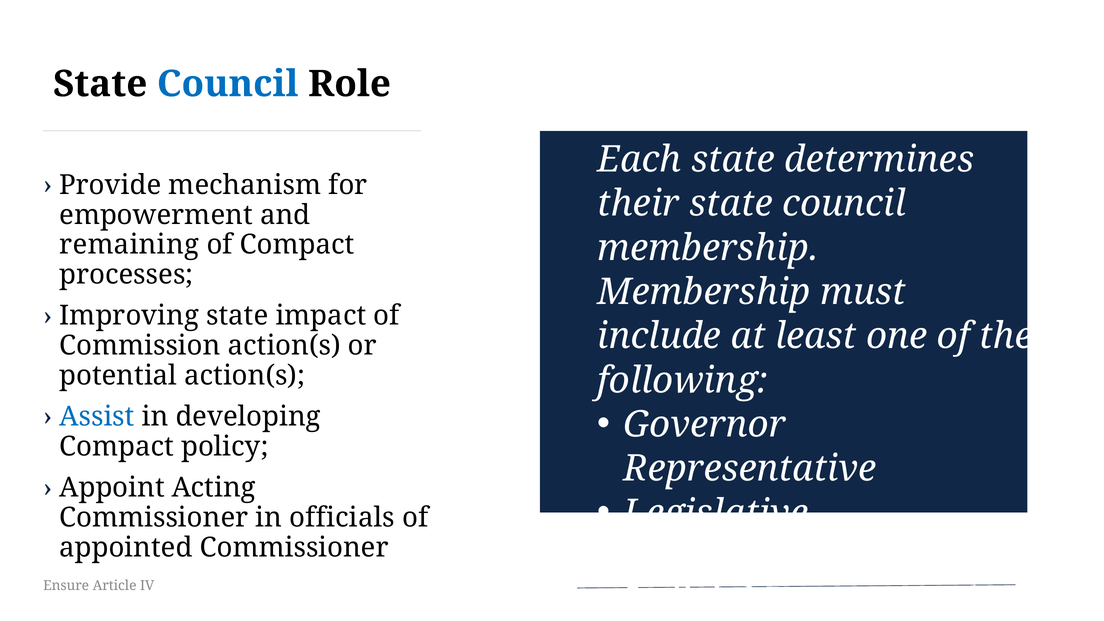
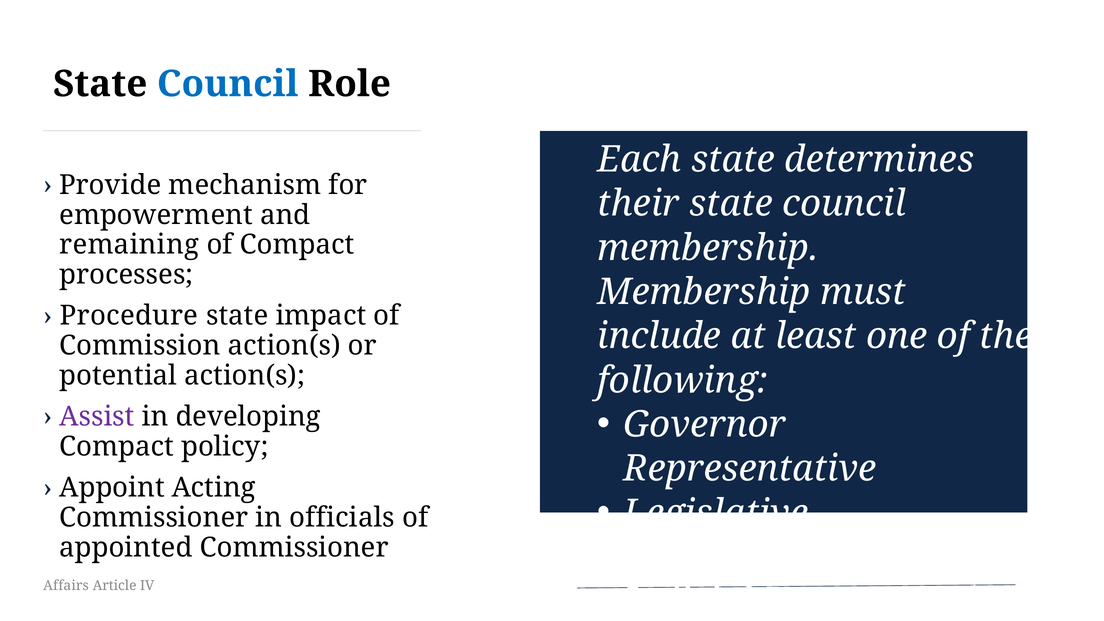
Improving: Improving -> Procedure
Assist colour: blue -> purple
Ensure: Ensure -> Affairs
